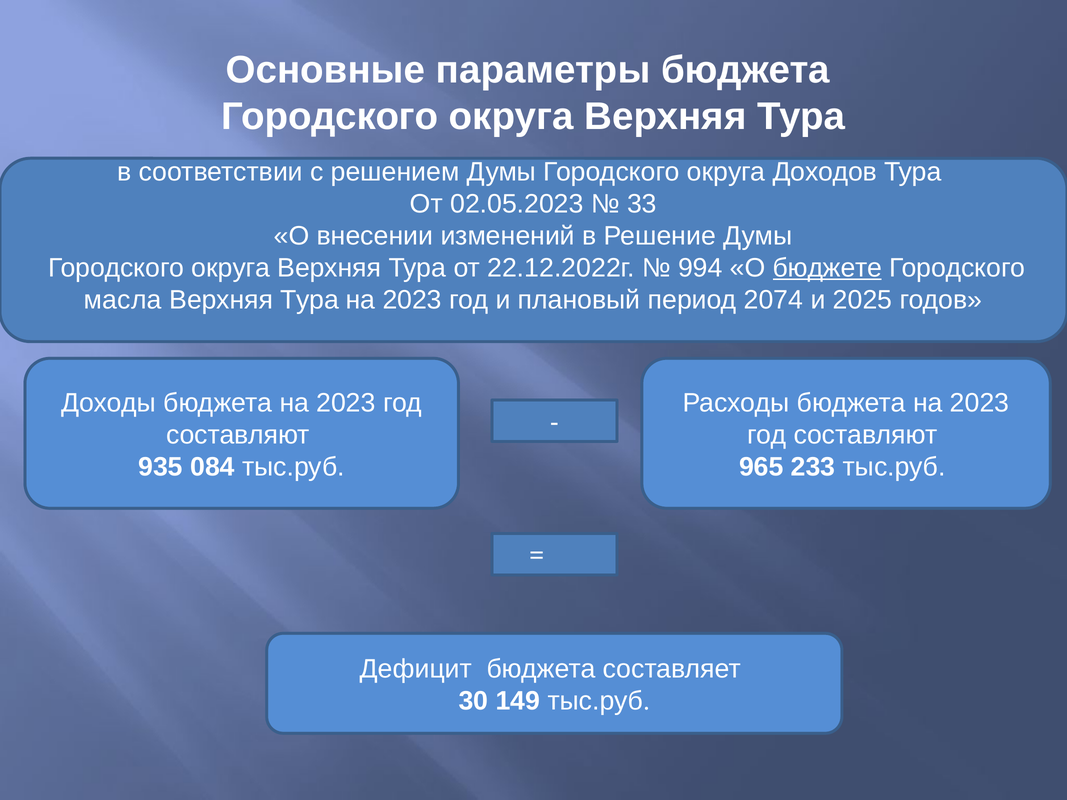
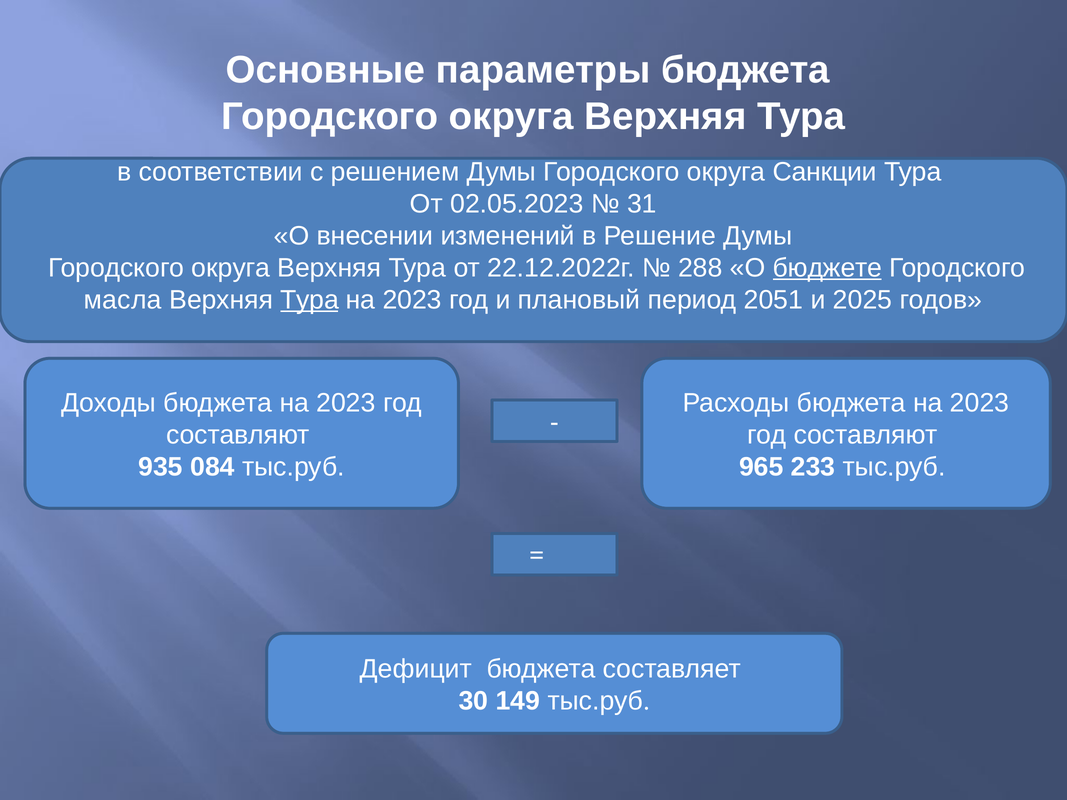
Доходов: Доходов -> Санкции
33: 33 -> 31
994: 994 -> 288
Тура at (310, 300) underline: none -> present
2074: 2074 -> 2051
